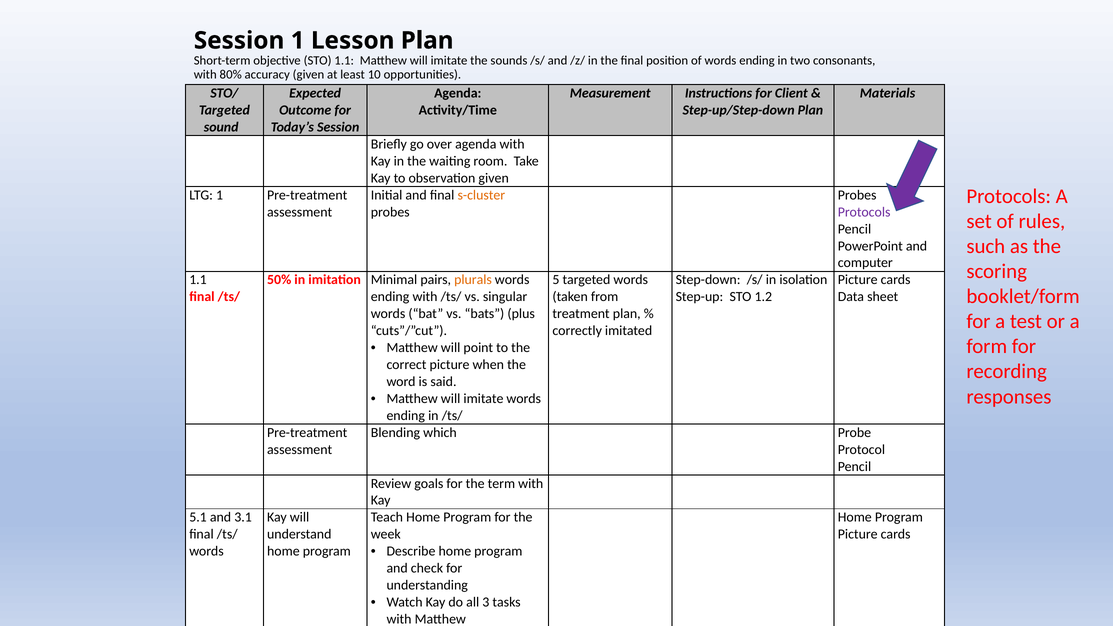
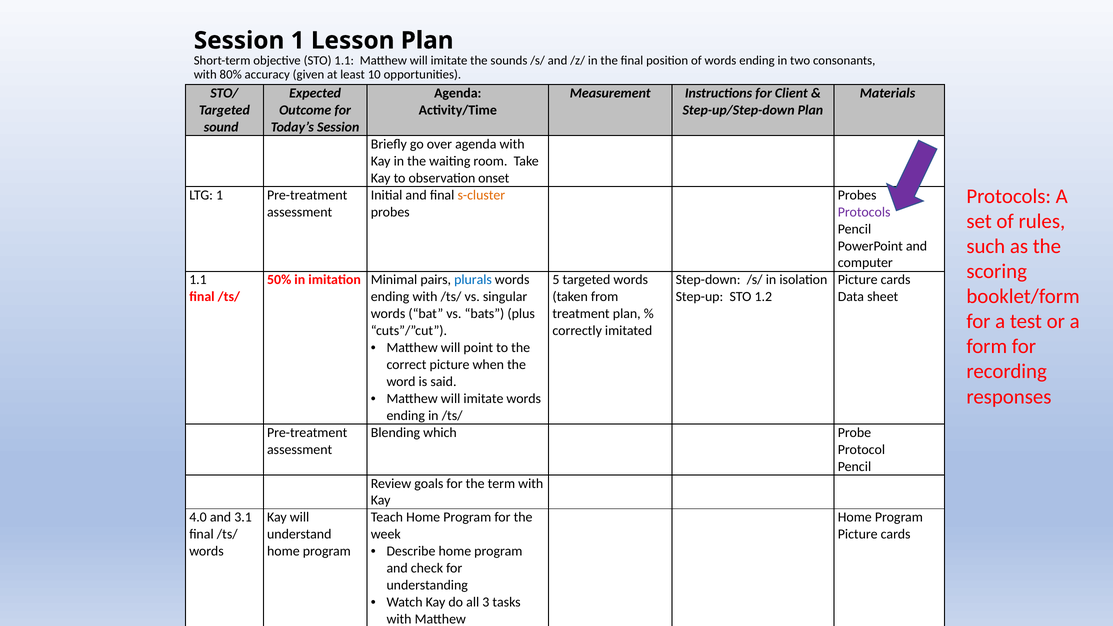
observation given: given -> onset
plurals colour: orange -> blue
5.1: 5.1 -> 4.0
